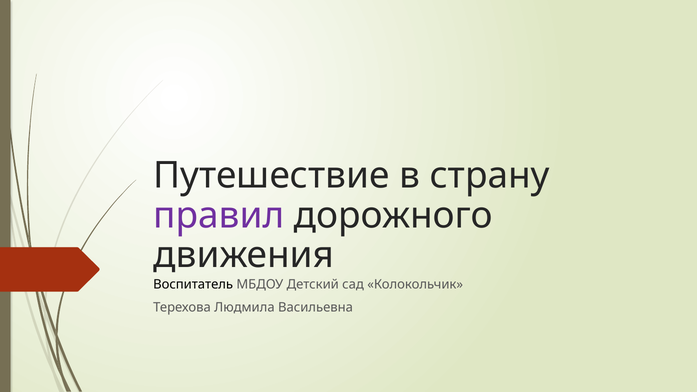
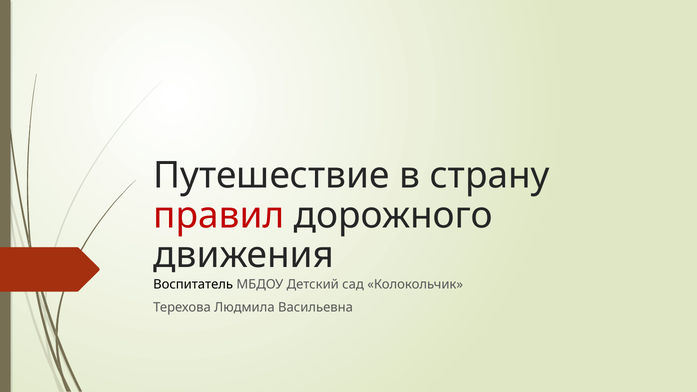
правил colour: purple -> red
